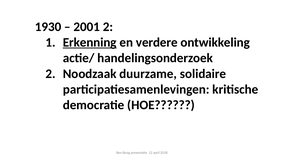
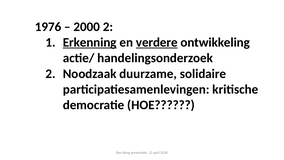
1930: 1930 -> 1976
2001: 2001 -> 2000
verdere underline: none -> present
